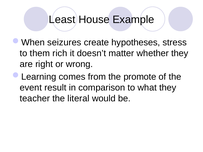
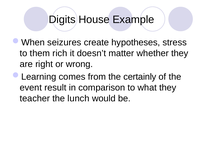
Least: Least -> Digits
promote: promote -> certainly
literal: literal -> lunch
